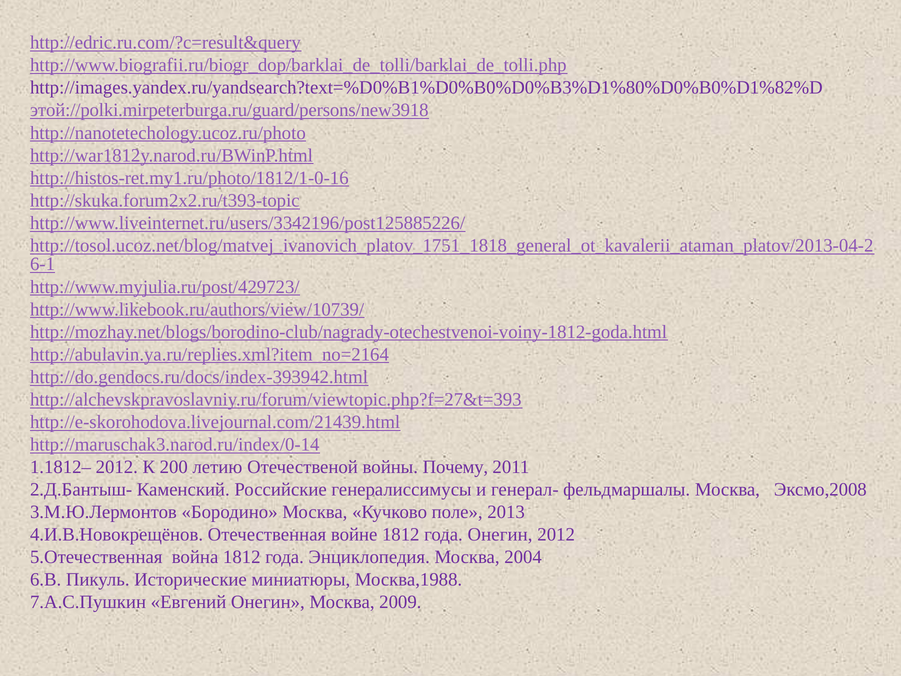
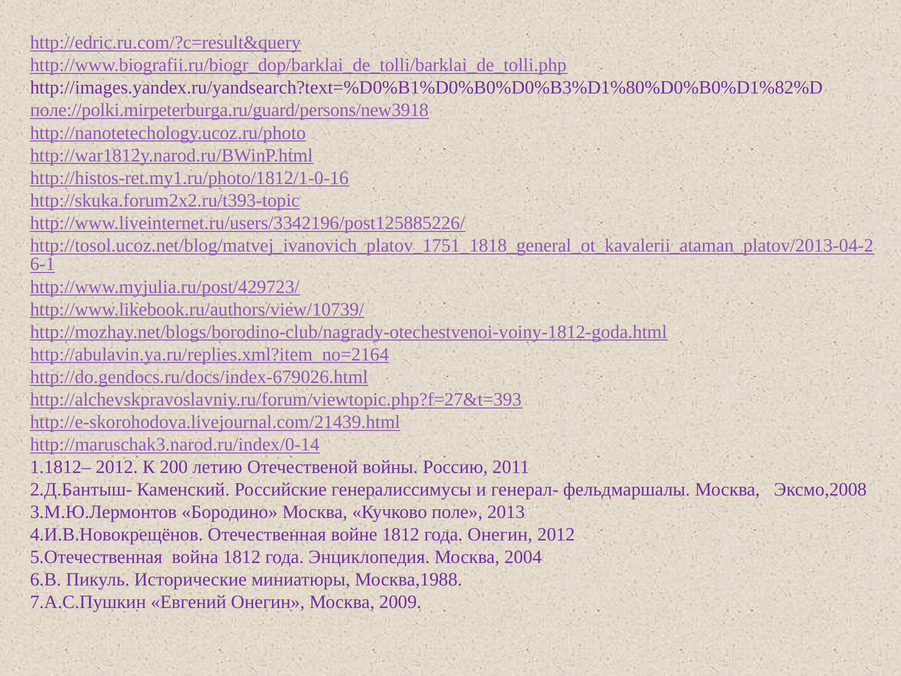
этой://polki.mirpeterburga.ru/guard/persons/new3918: этой://polki.mirpeterburga.ru/guard/persons/new3918 -> поле://polki.mirpeterburga.ru/guard/persons/new3918
http://do.gendocs.ru/docs/index-393942.html: http://do.gendocs.ru/docs/index-393942.html -> http://do.gendocs.ru/docs/index-679026.html
Почему: Почему -> Россию
